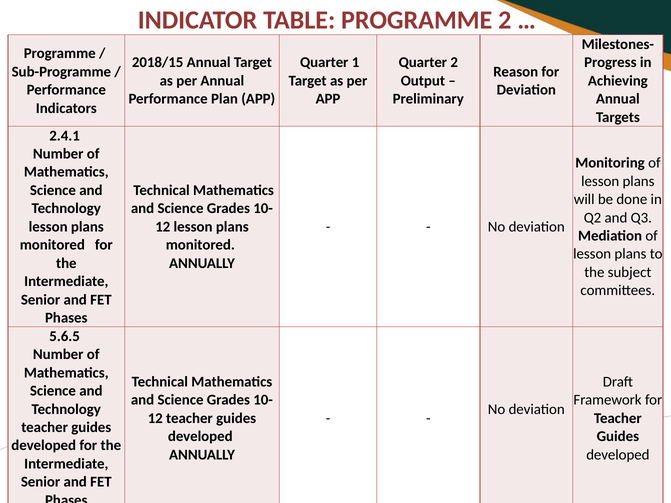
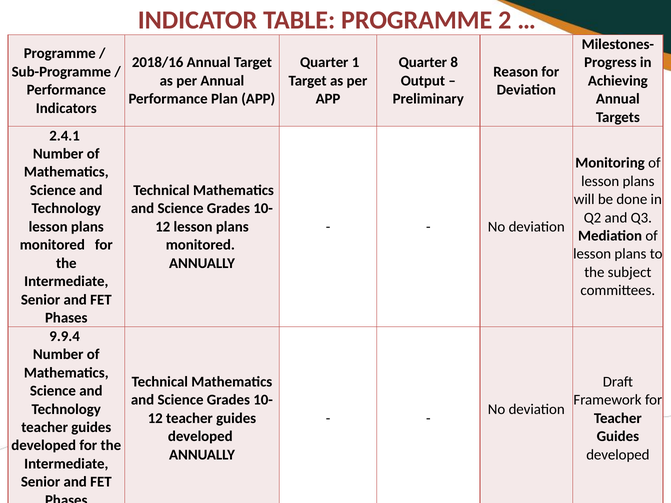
2018/15: 2018/15 -> 2018/16
Quarter 2: 2 -> 8
5.6.5: 5.6.5 -> 9.9.4
